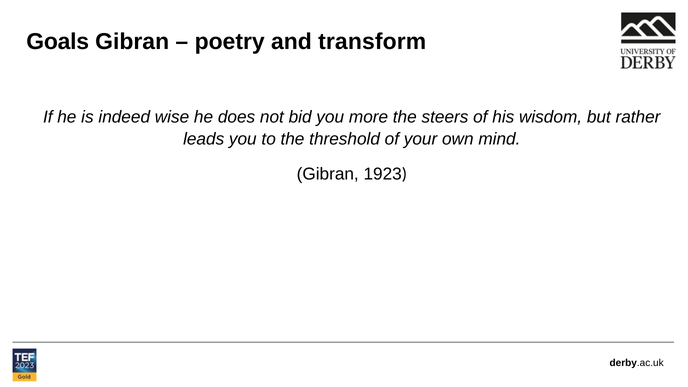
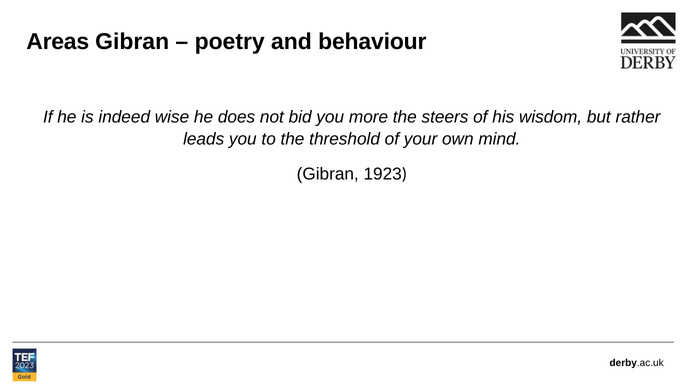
Goals: Goals -> Areas
transform: transform -> behaviour
